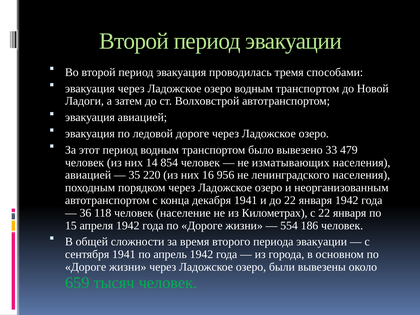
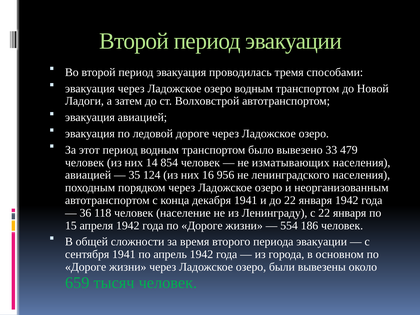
220: 220 -> 124
Километрах: Километрах -> Ленинграду
